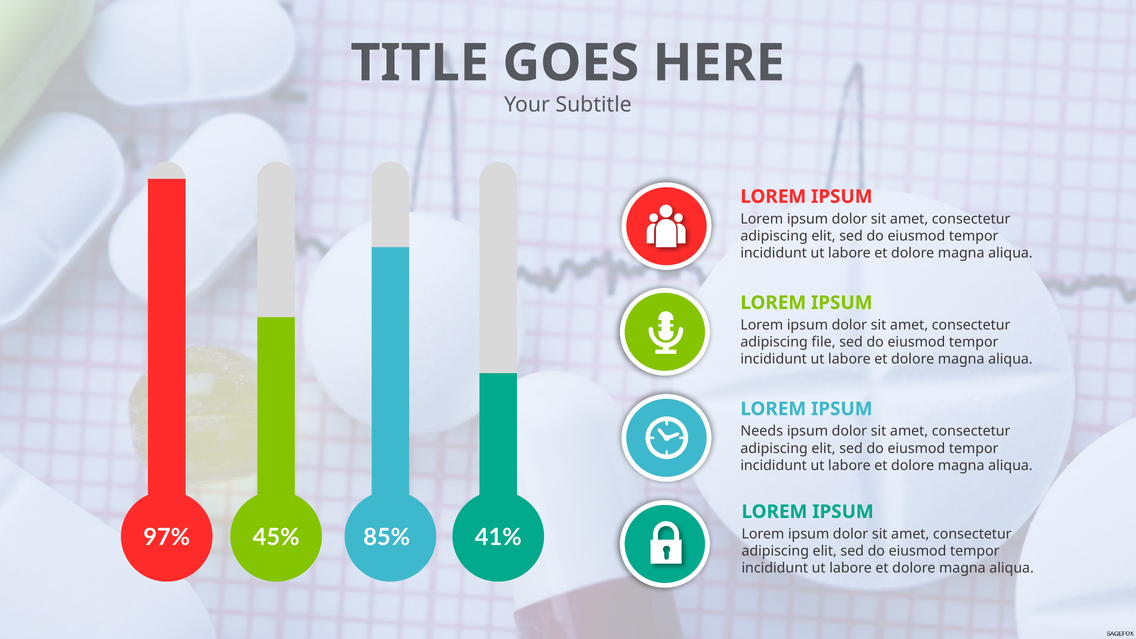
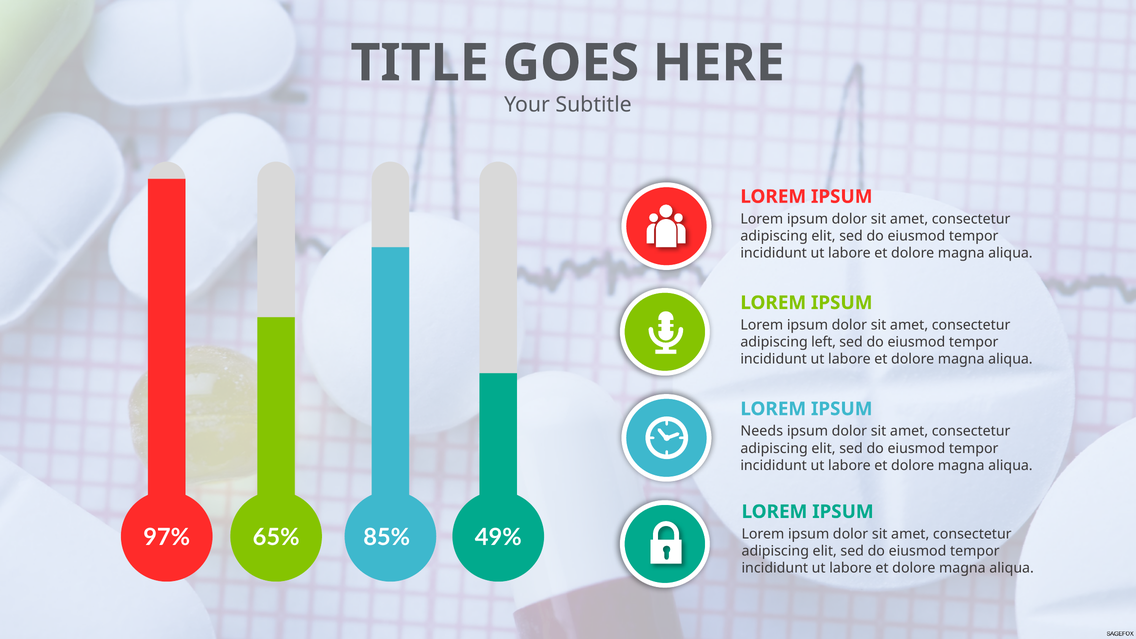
file: file -> left
45%: 45% -> 65%
41%: 41% -> 49%
